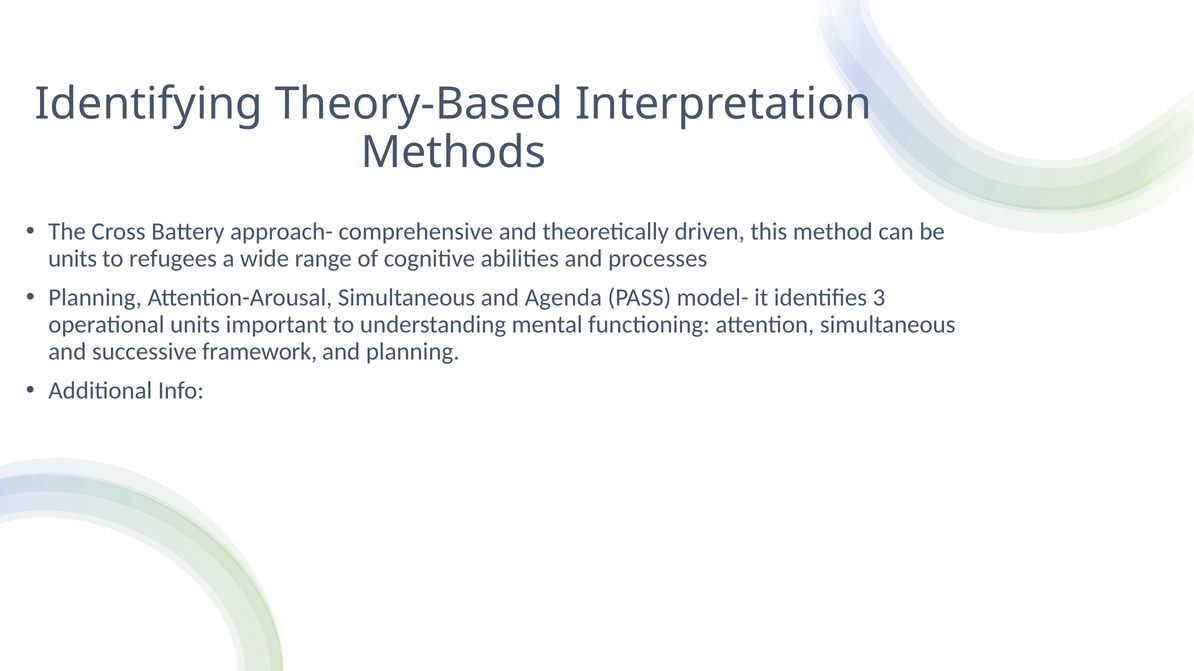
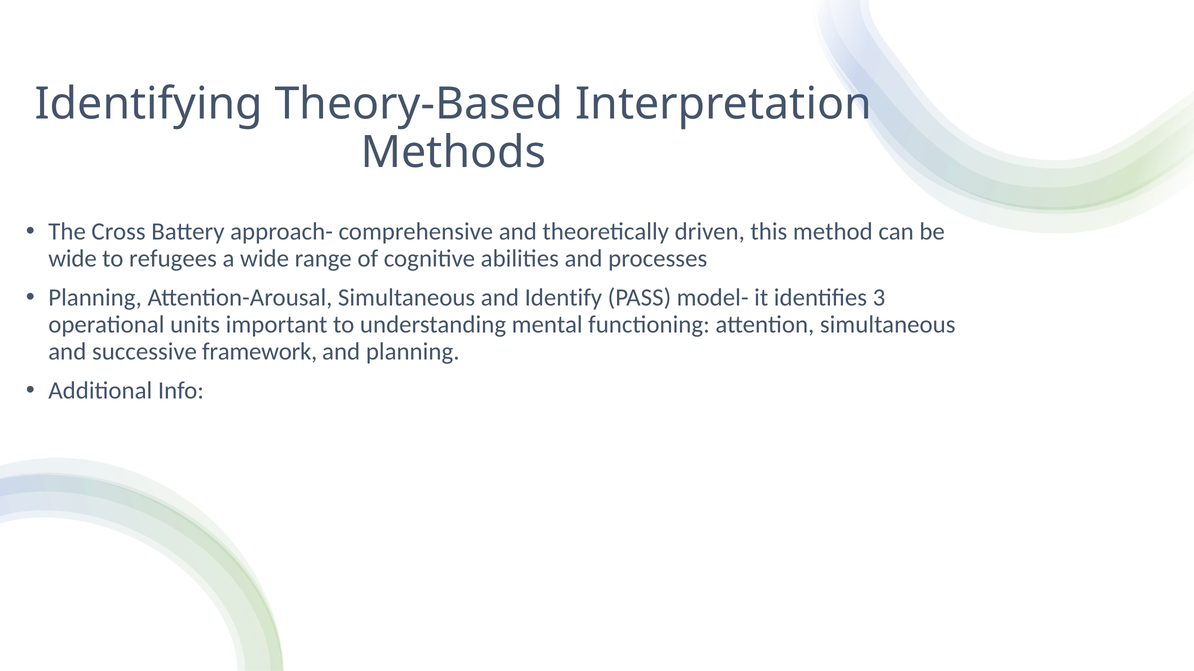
units at (73, 259): units -> wide
Agenda: Agenda -> Identify
